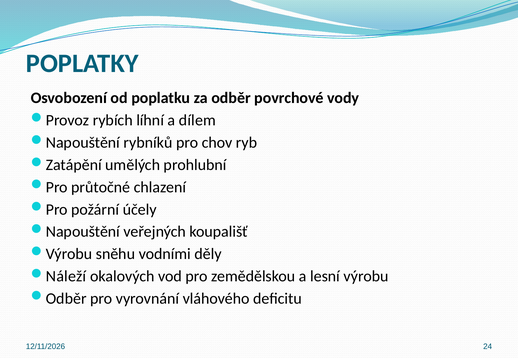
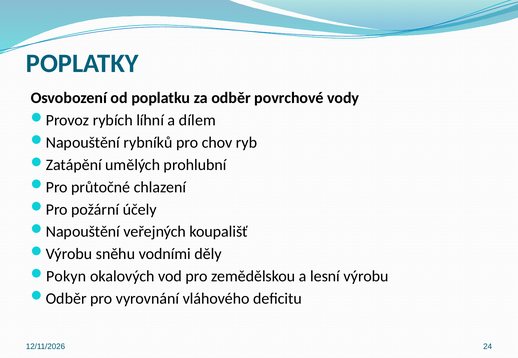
Náleží: Náleží -> Pokyn
